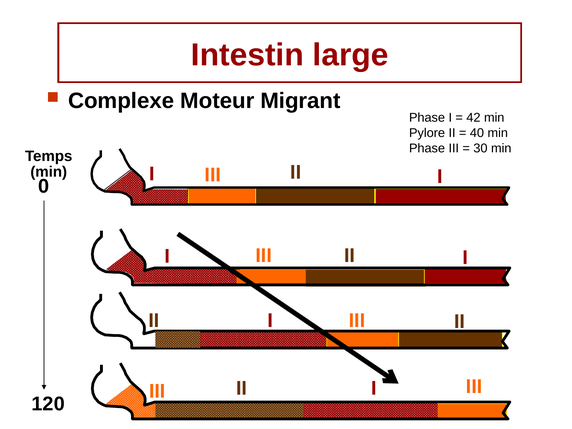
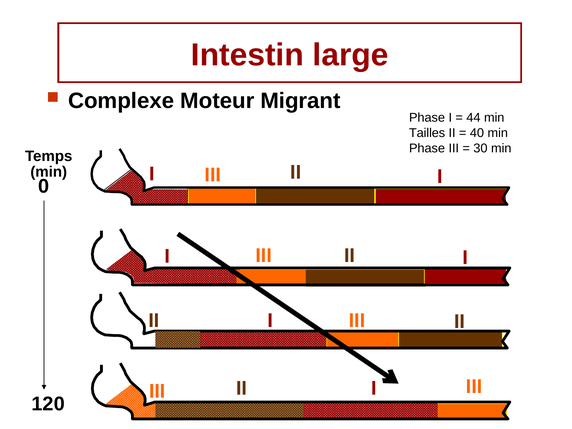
42: 42 -> 44
Pylore: Pylore -> Tailles
